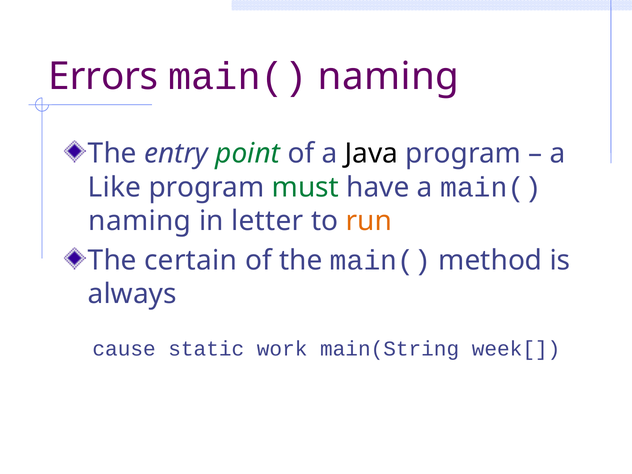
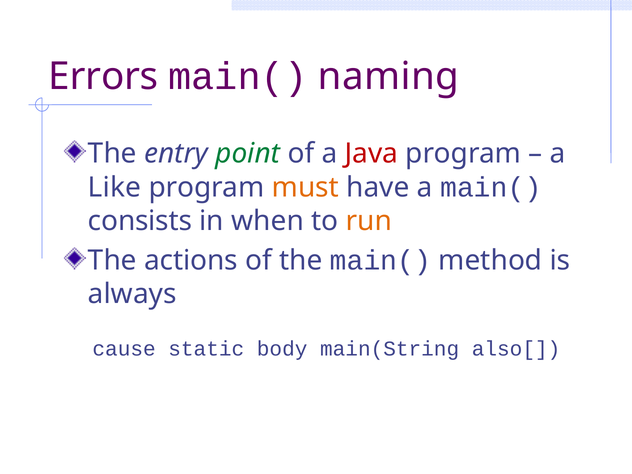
Java colour: black -> red
must colour: green -> orange
naming at (140, 221): naming -> consists
letter: letter -> when
certain: certain -> actions
work: work -> body
week[: week[ -> also[
